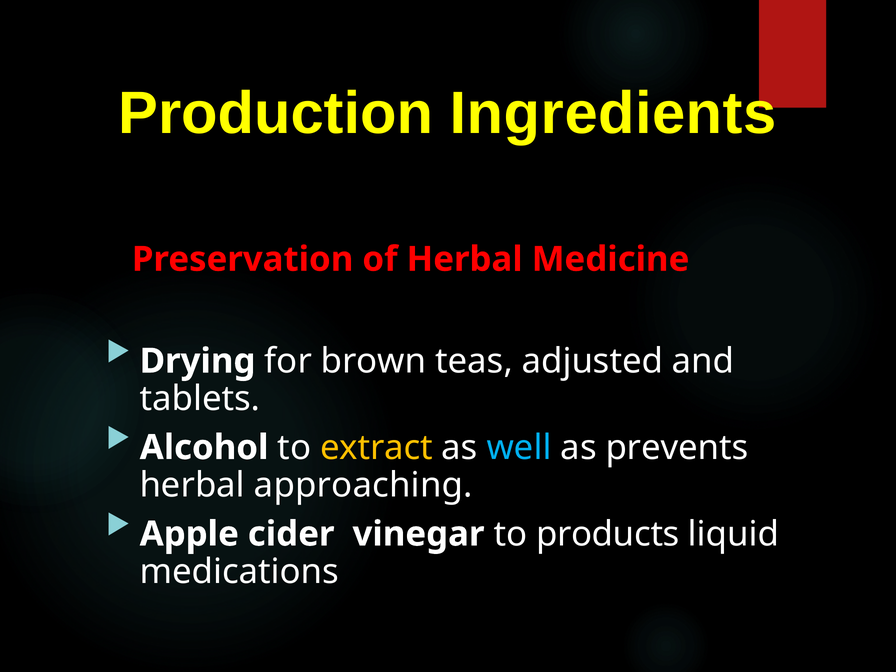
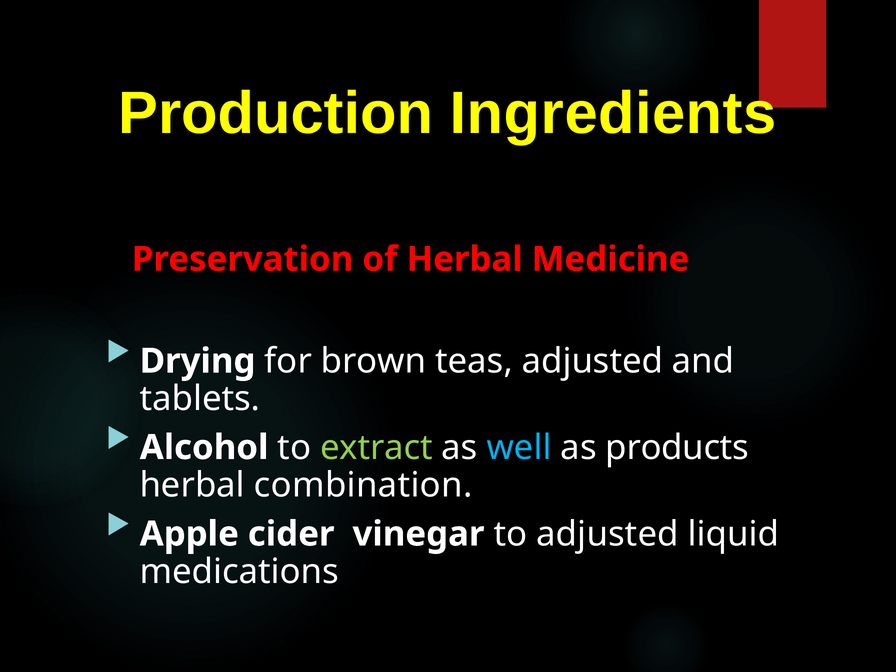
extract colour: yellow -> light green
prevents: prevents -> products
approaching: approaching -> combination
to products: products -> adjusted
